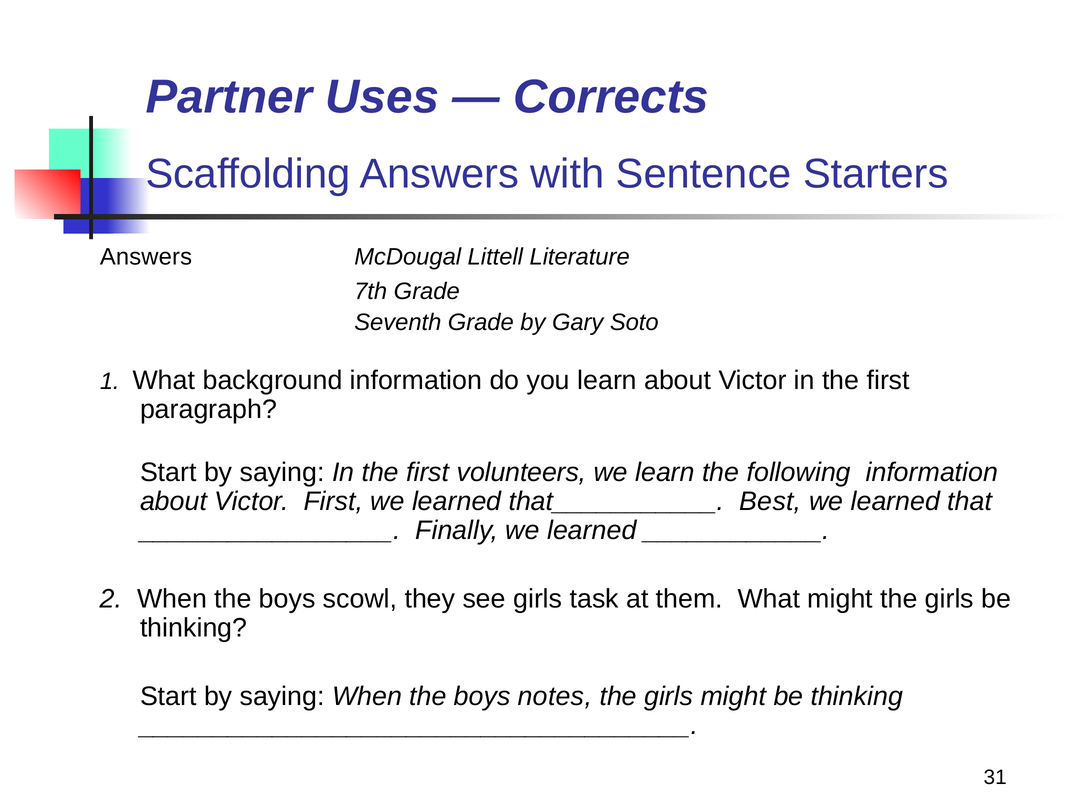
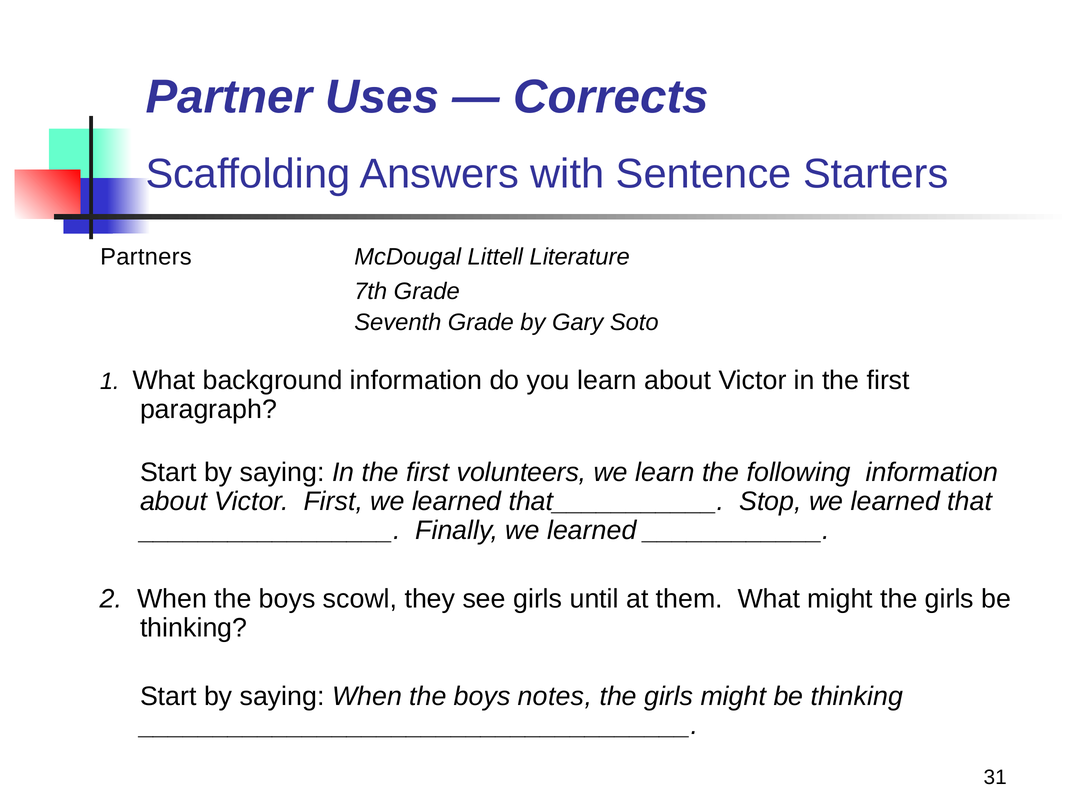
Answers at (146, 257): Answers -> Partners
Best: Best -> Stop
task: task -> until
